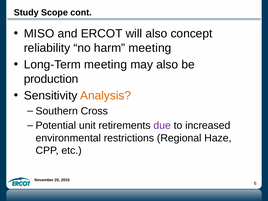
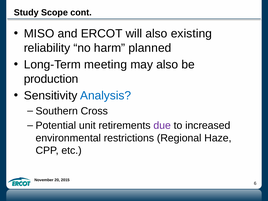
concept: concept -> existing
harm meeting: meeting -> planned
Analysis colour: orange -> blue
